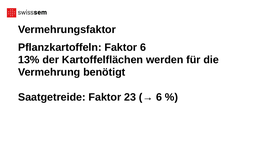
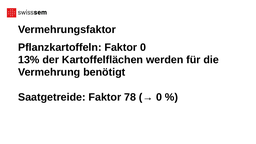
Faktor 6: 6 -> 0
23: 23 -> 78
6 at (159, 97): 6 -> 0
